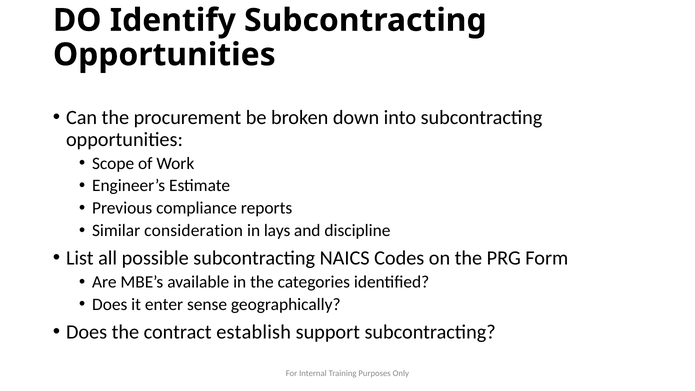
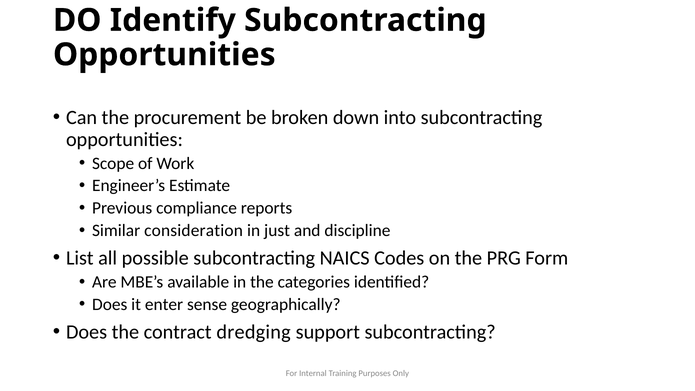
lays: lays -> just
establish: establish -> dredging
